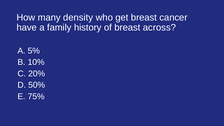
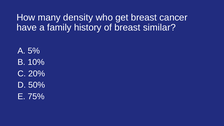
across: across -> similar
